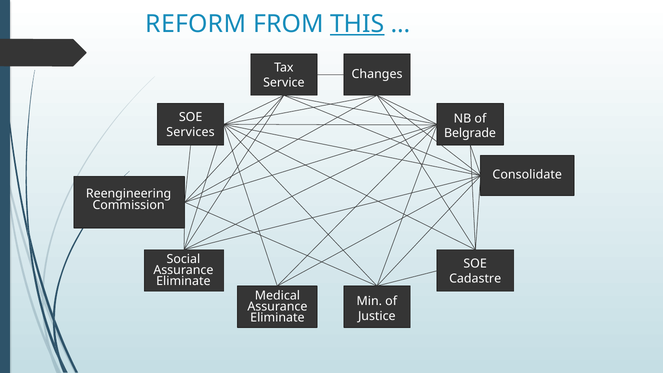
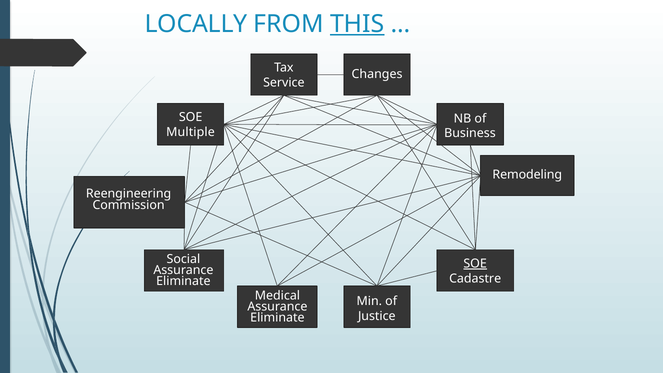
REFORM: REFORM -> LOCALLY
Services: Services -> Multiple
Belgrade: Belgrade -> Business
Consolidate: Consolidate -> Remodeling
SOE at (475, 264) underline: none -> present
